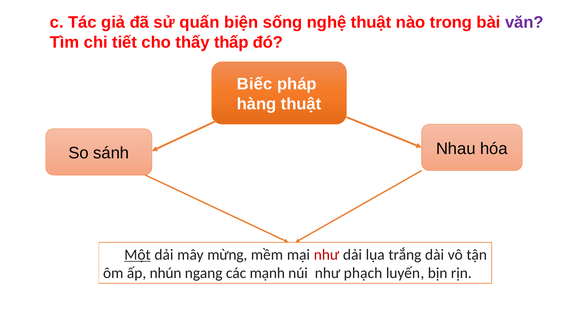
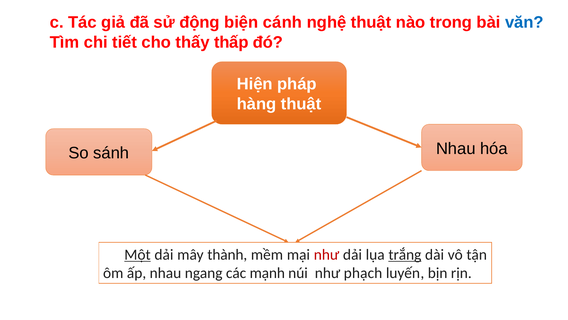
quấn: quấn -> động
sống: sống -> cánh
văn colour: purple -> blue
Biếc: Biếc -> Hiện
mừng: mừng -> thành
trắng underline: none -> present
ấp nhún: nhún -> nhau
